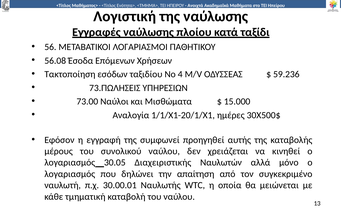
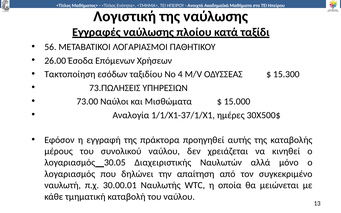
56.08: 56.08 -> 26.00
59.236: 59.236 -> 15.300
1/1/Χ1-20/1/Χ1: 1/1/Χ1-20/1/Χ1 -> 1/1/Χ1-37/1/Χ1
συμφωνεί: συμφωνεί -> πράκτορα
